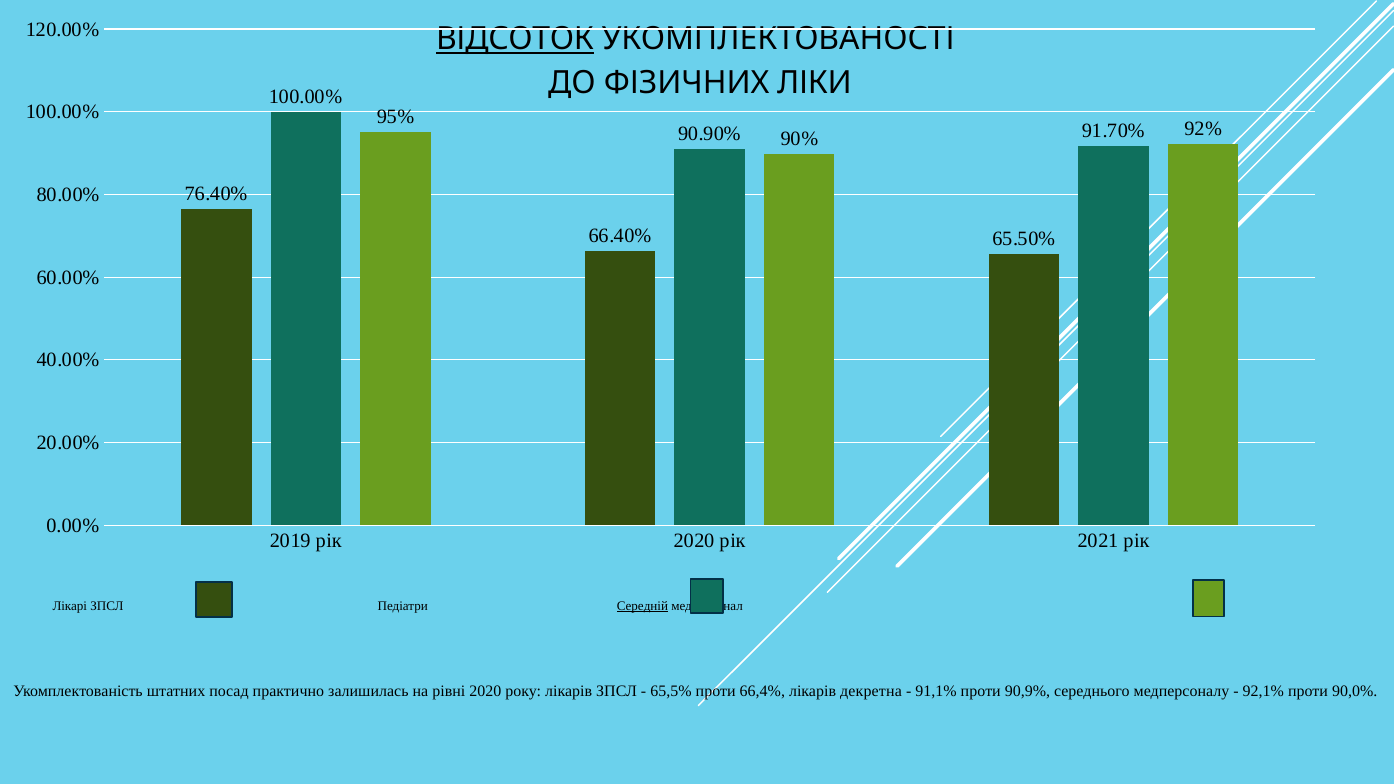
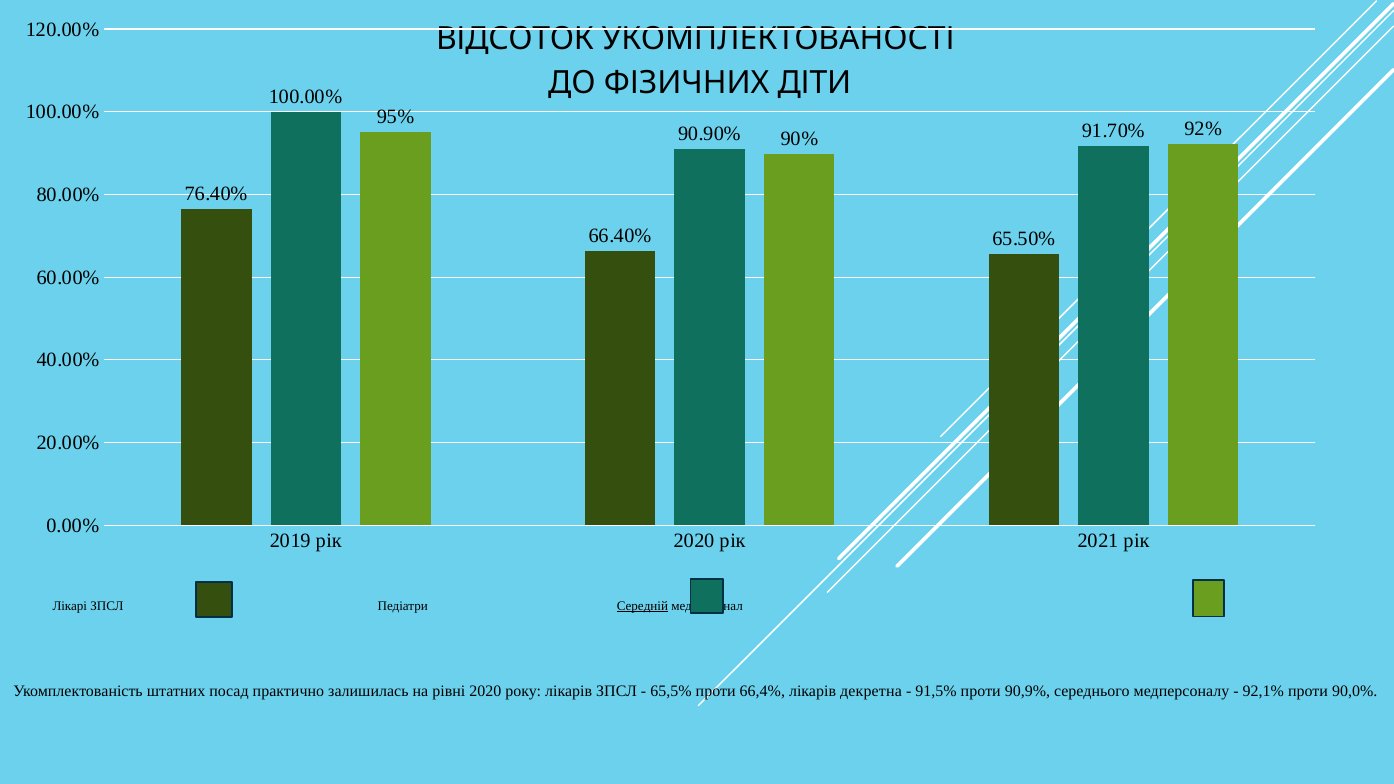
ВІДСОТОК underline: present -> none
ЛІКИ: ЛІКИ -> ДІТИ
91,1%: 91,1% -> 91,5%
